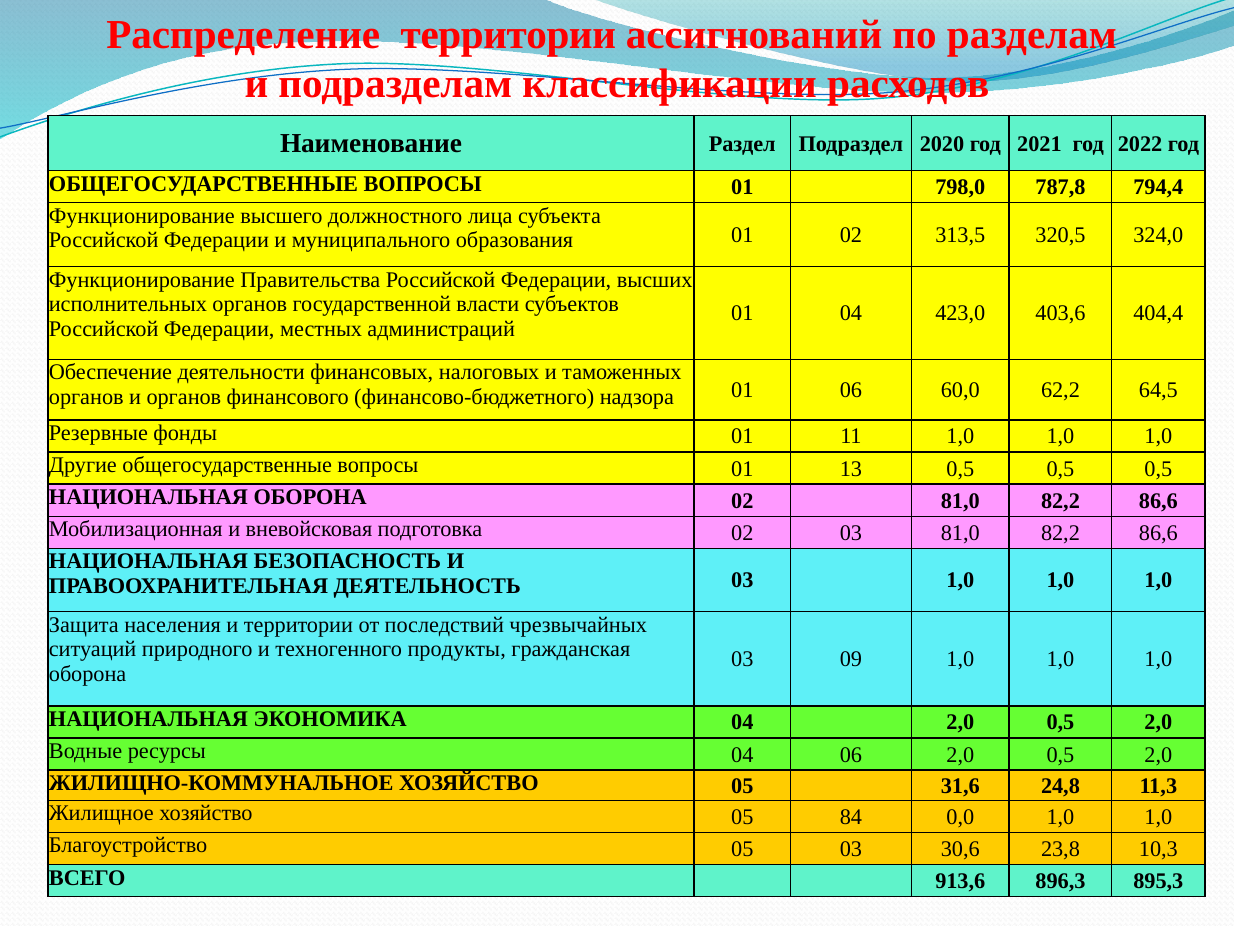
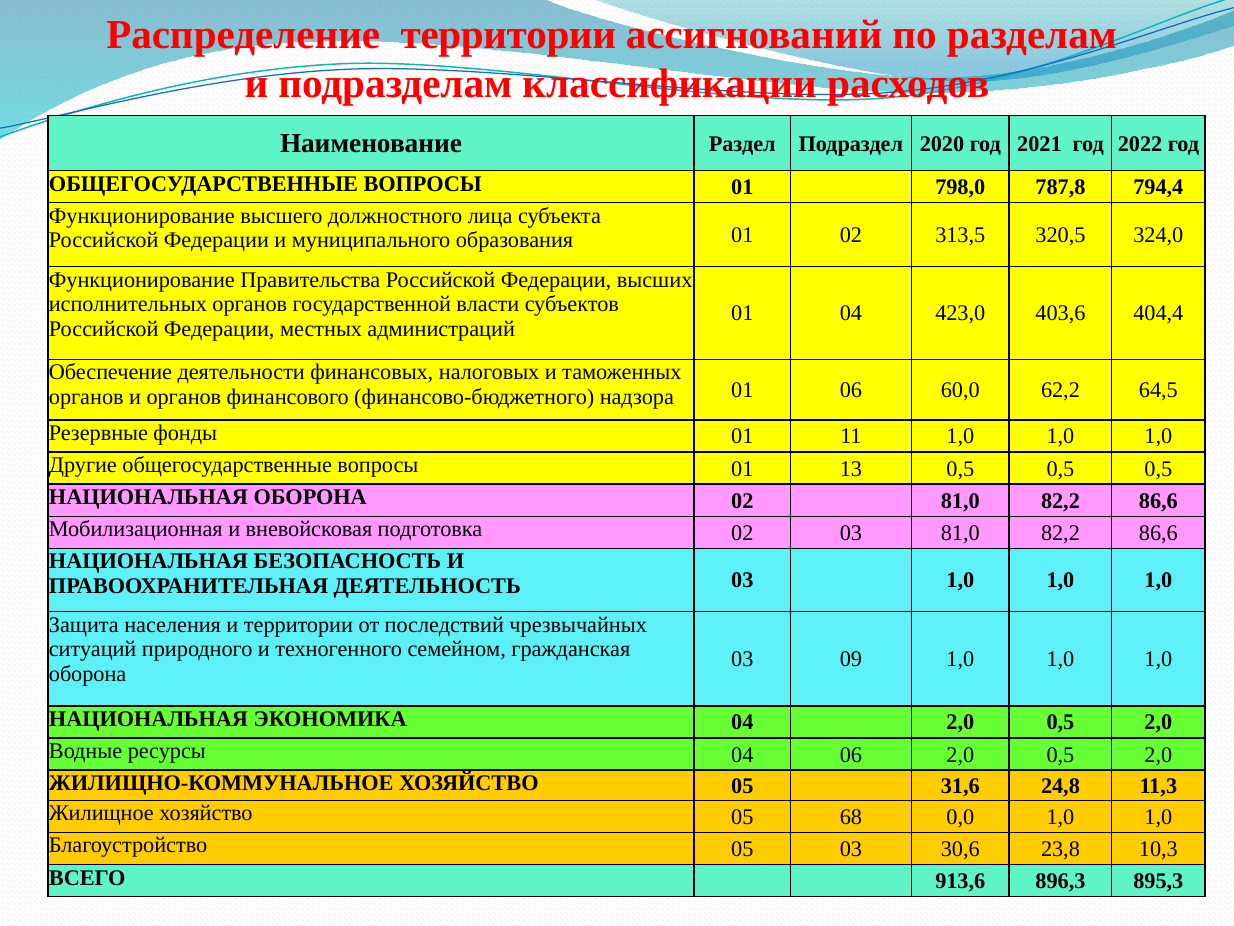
продукты: продукты -> семейном
84: 84 -> 68
